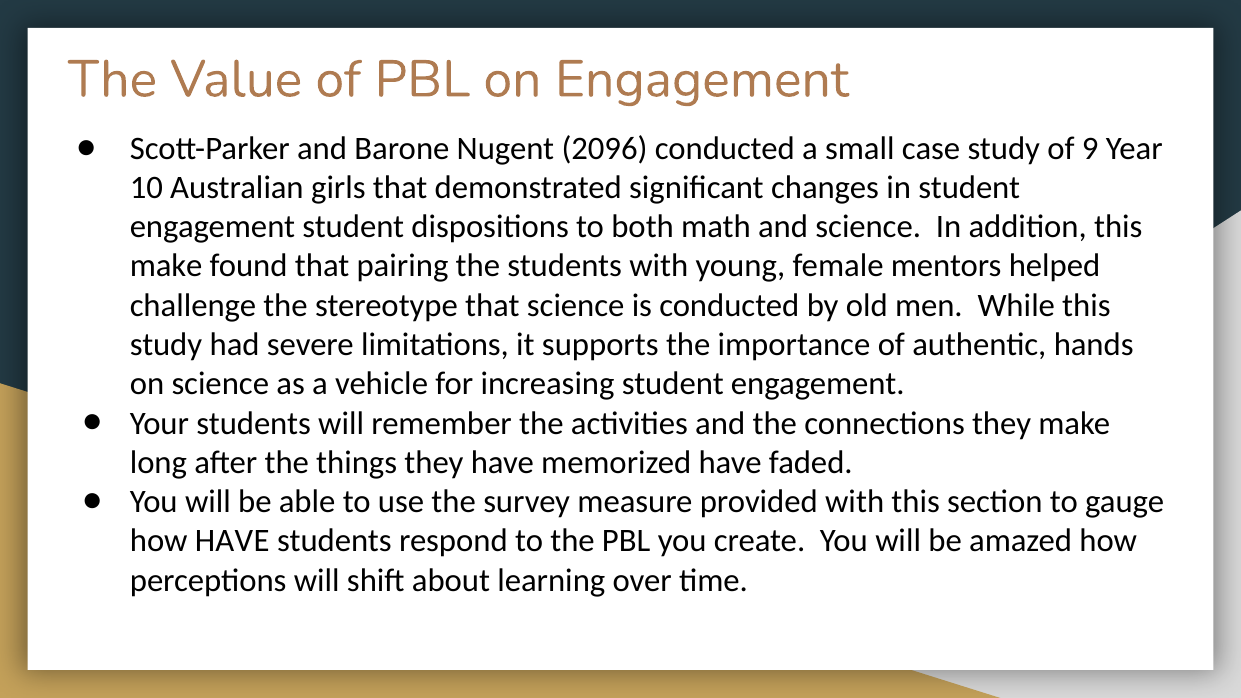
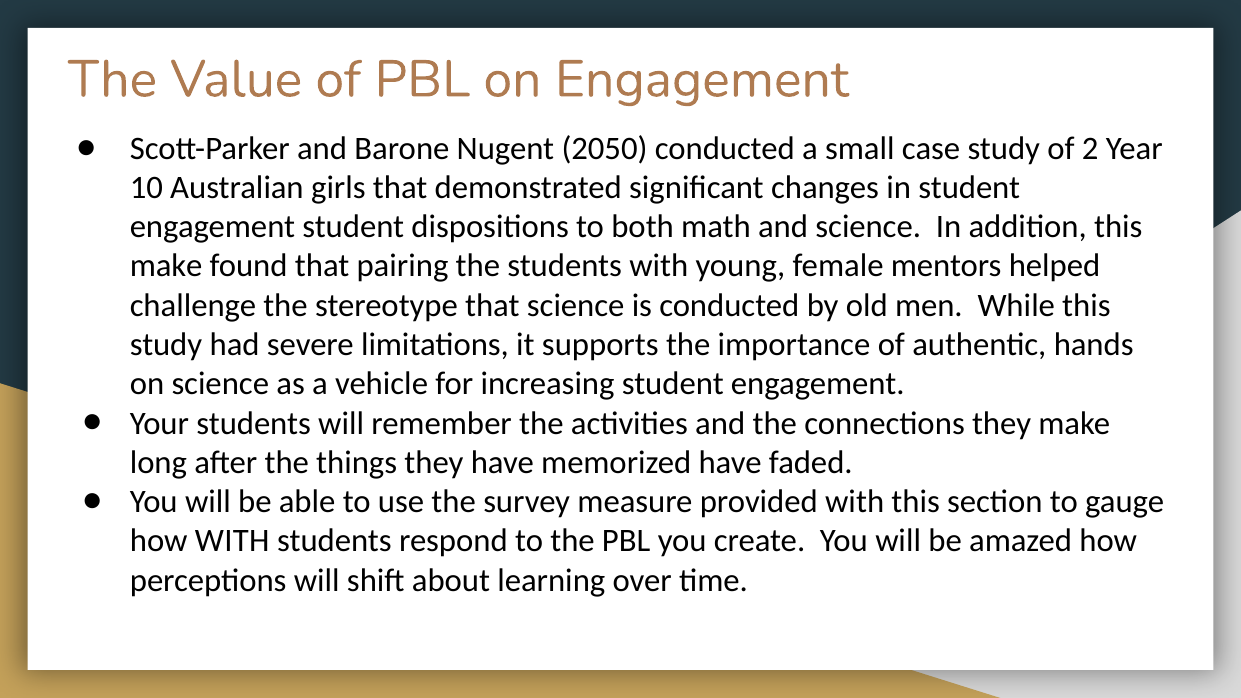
2096: 2096 -> 2050
9: 9 -> 2
how HAVE: HAVE -> WITH
